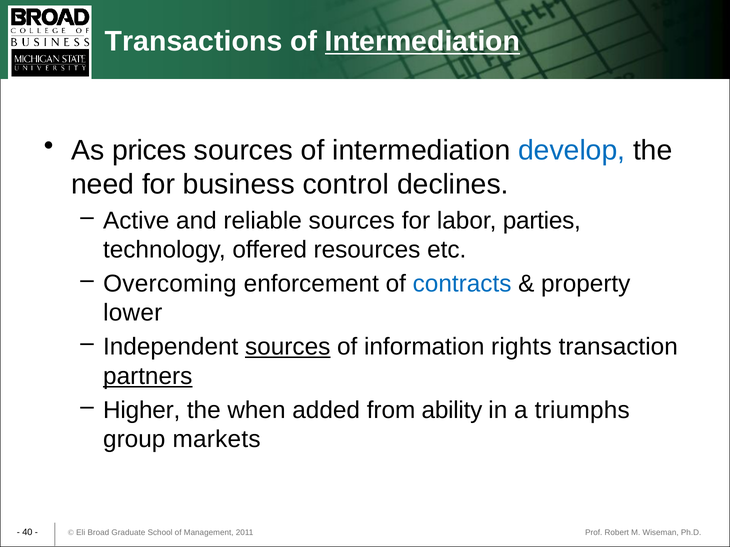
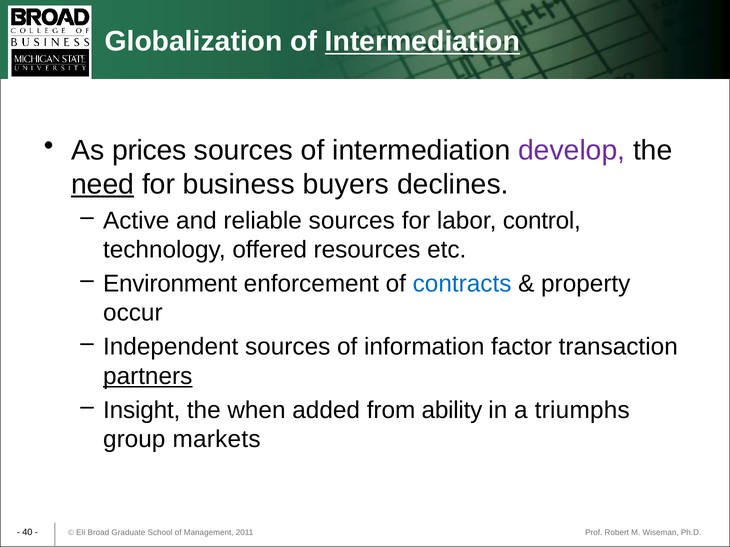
Transactions: Transactions -> Globalization
develop colour: blue -> purple
need underline: none -> present
control: control -> buyers
parties: parties -> control
Overcoming: Overcoming -> Environment
lower: lower -> occur
sources at (288, 347) underline: present -> none
rights: rights -> factor
Higher: Higher -> Insight
